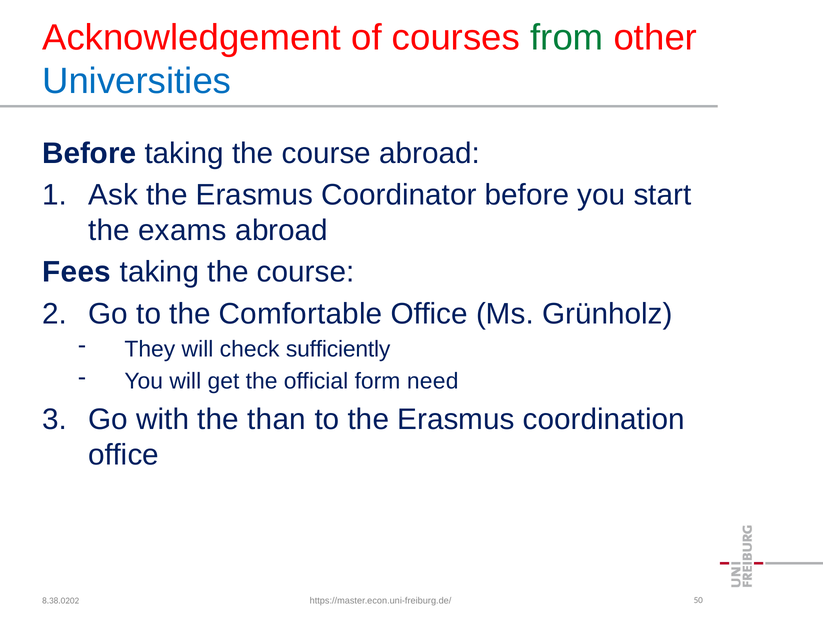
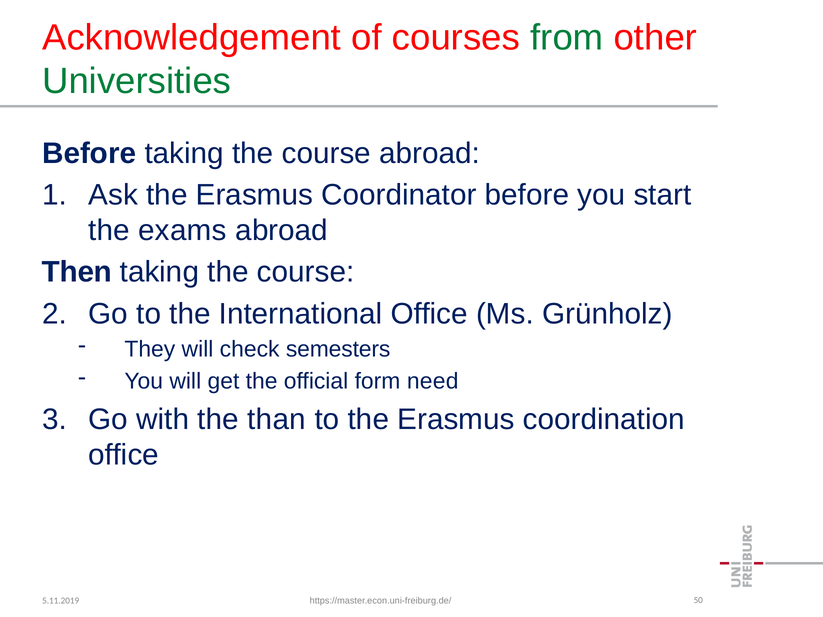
Universities colour: blue -> green
Fees: Fees -> Then
Comfortable: Comfortable -> International
sufficiently: sufficiently -> semesters
8.38.0202: 8.38.0202 -> 5.11.2019
